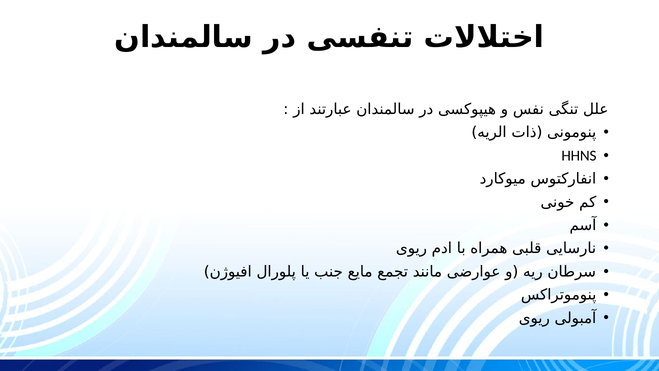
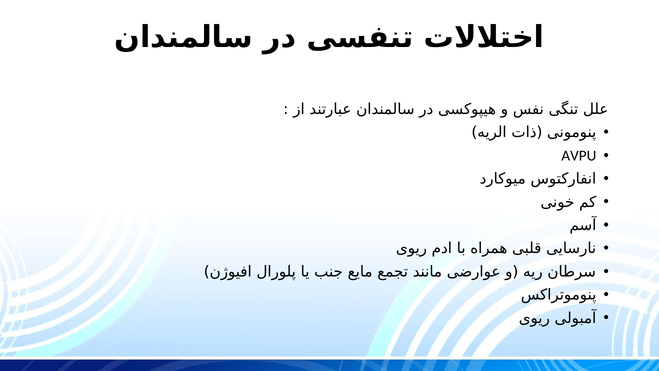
HHNS: HHNS -> AVPU
